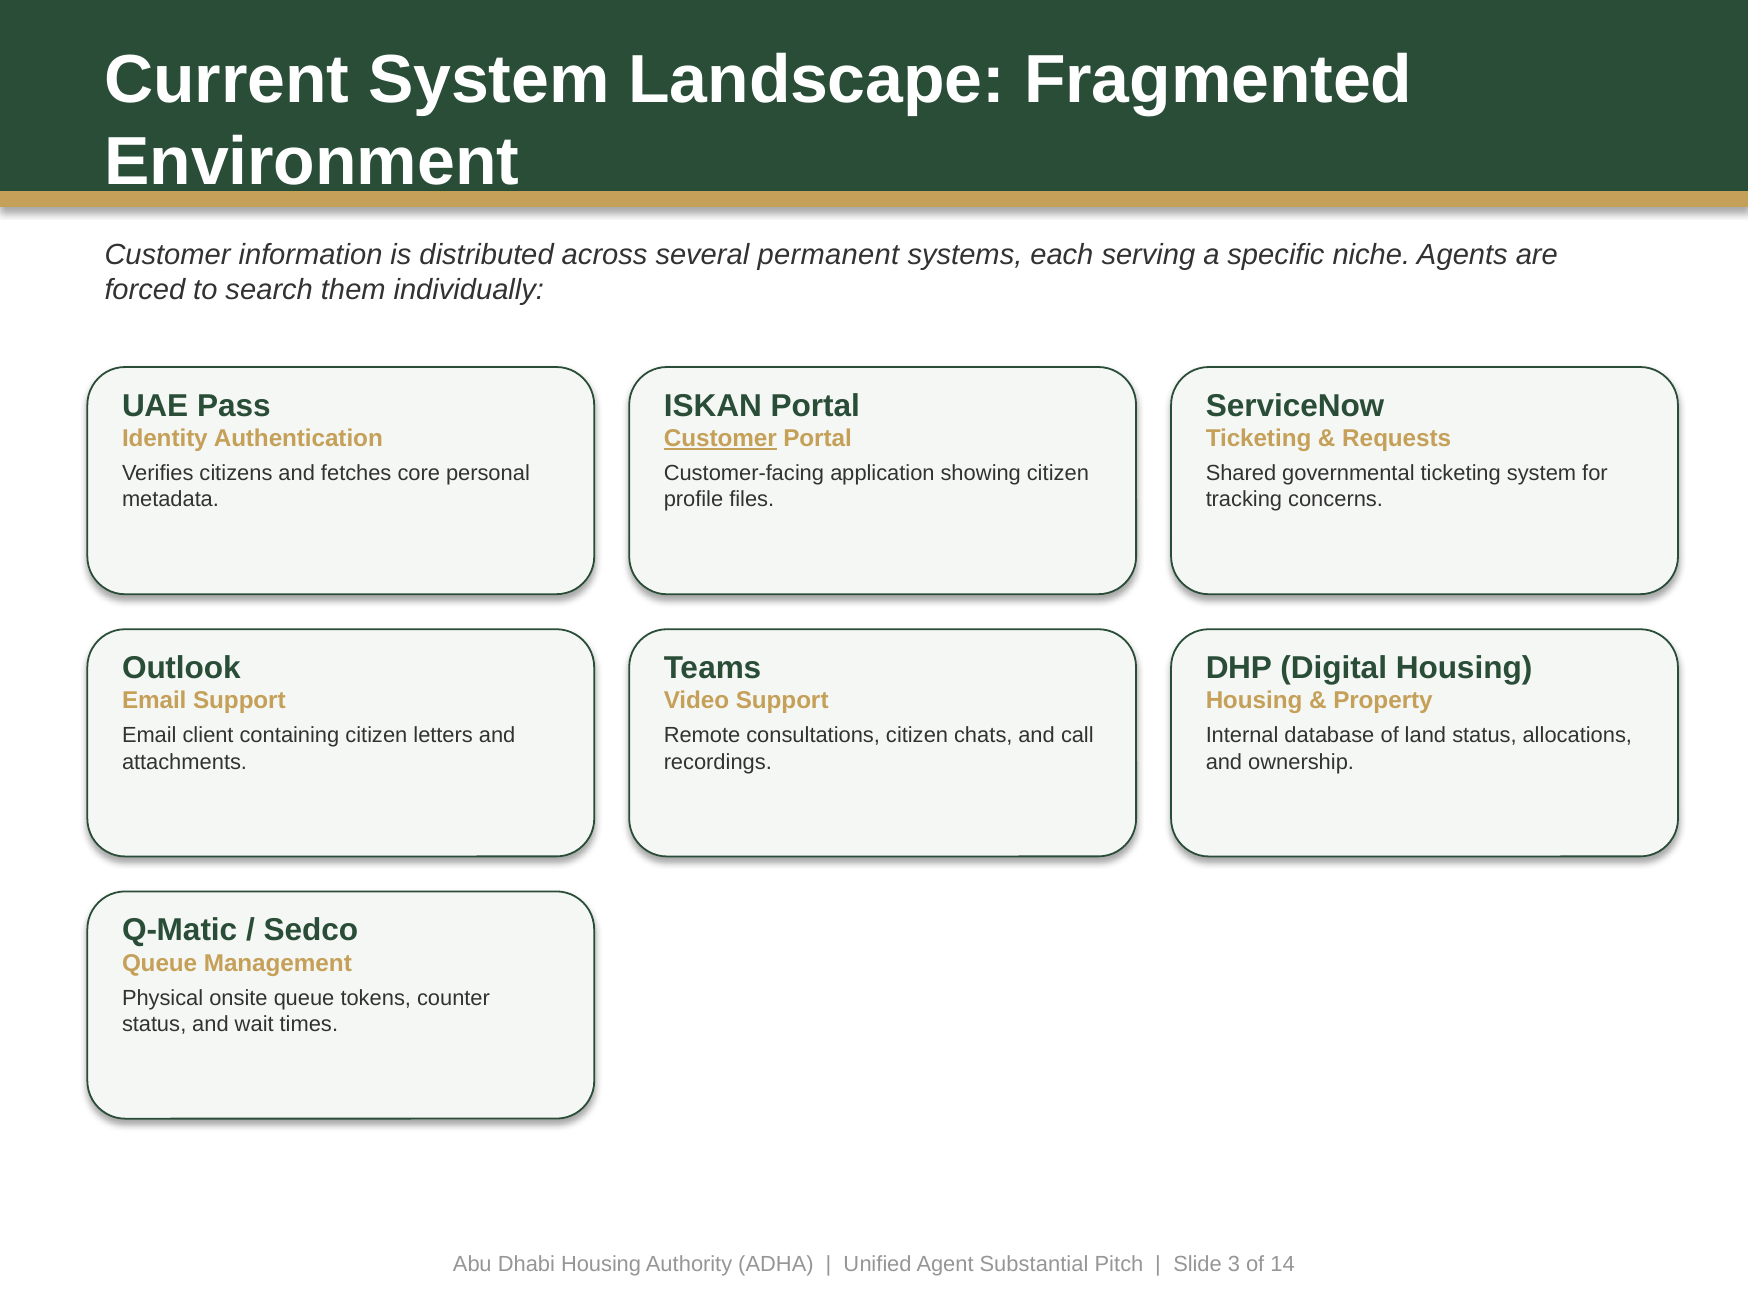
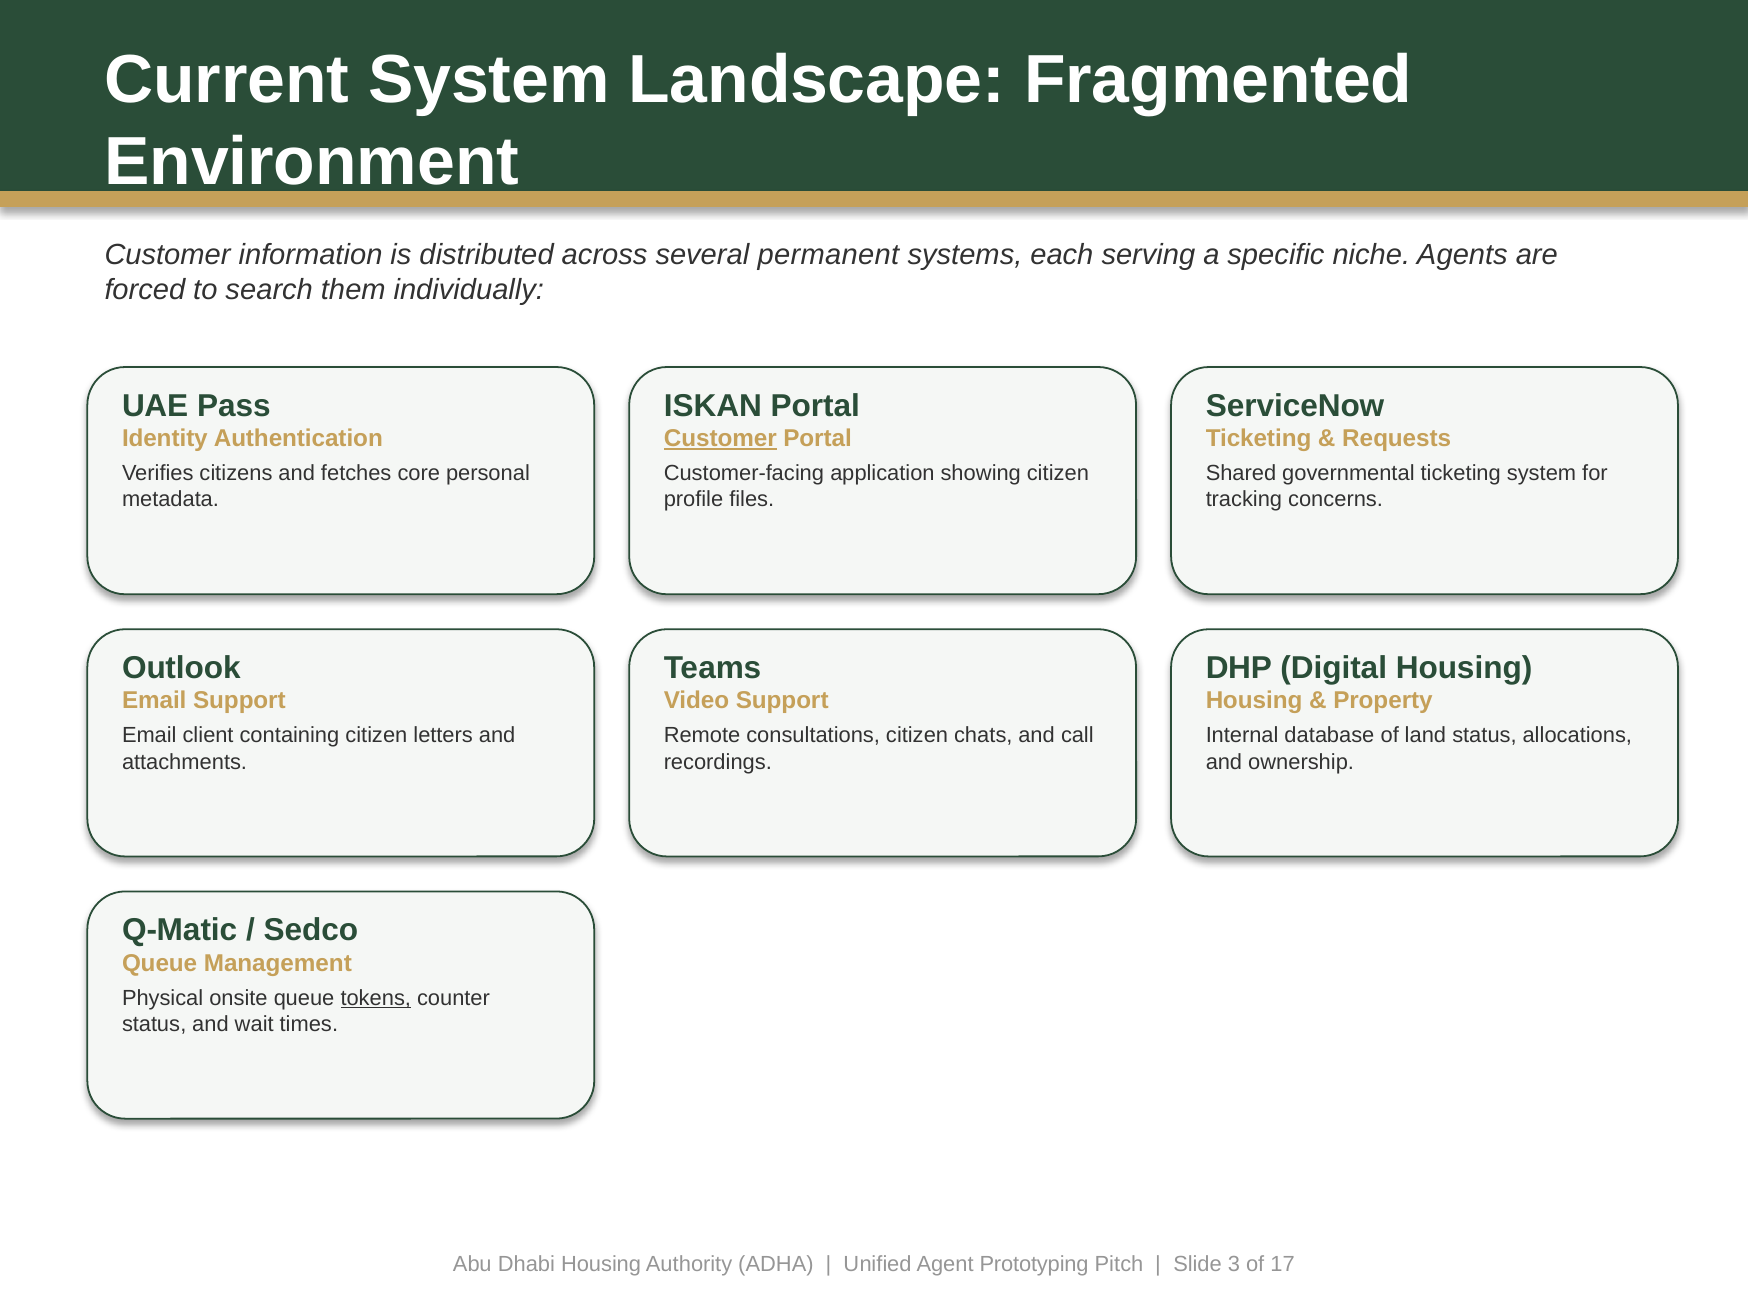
tokens underline: none -> present
Substantial: Substantial -> Prototyping
14: 14 -> 17
